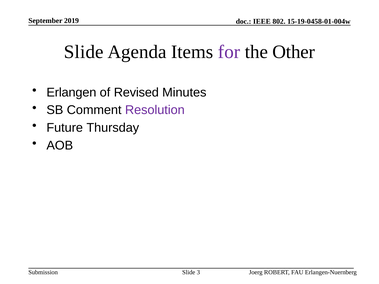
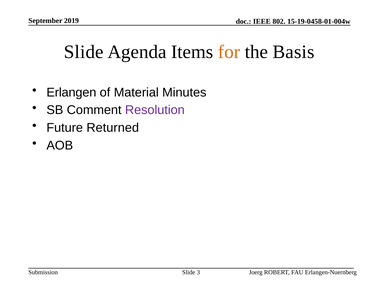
for colour: purple -> orange
Other: Other -> Basis
Revised: Revised -> Material
Thursday: Thursday -> Returned
